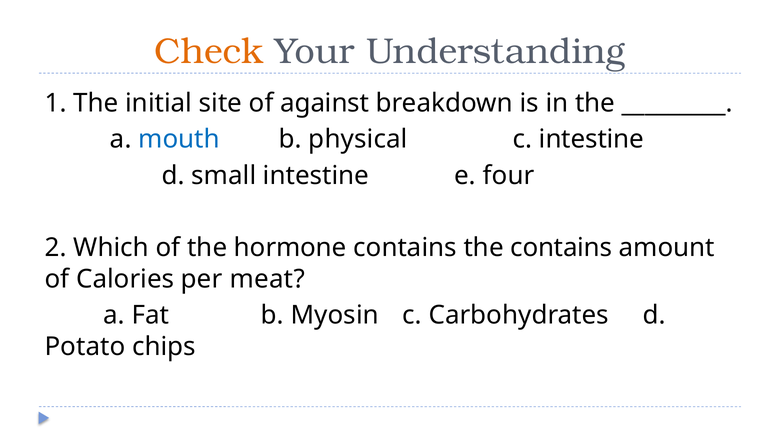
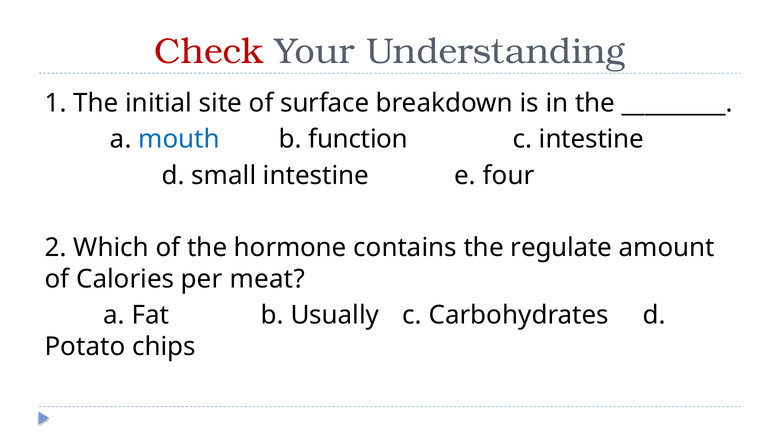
Check colour: orange -> red
against: against -> surface
physical: physical -> function
the contains: contains -> regulate
Myosin: Myosin -> Usually
